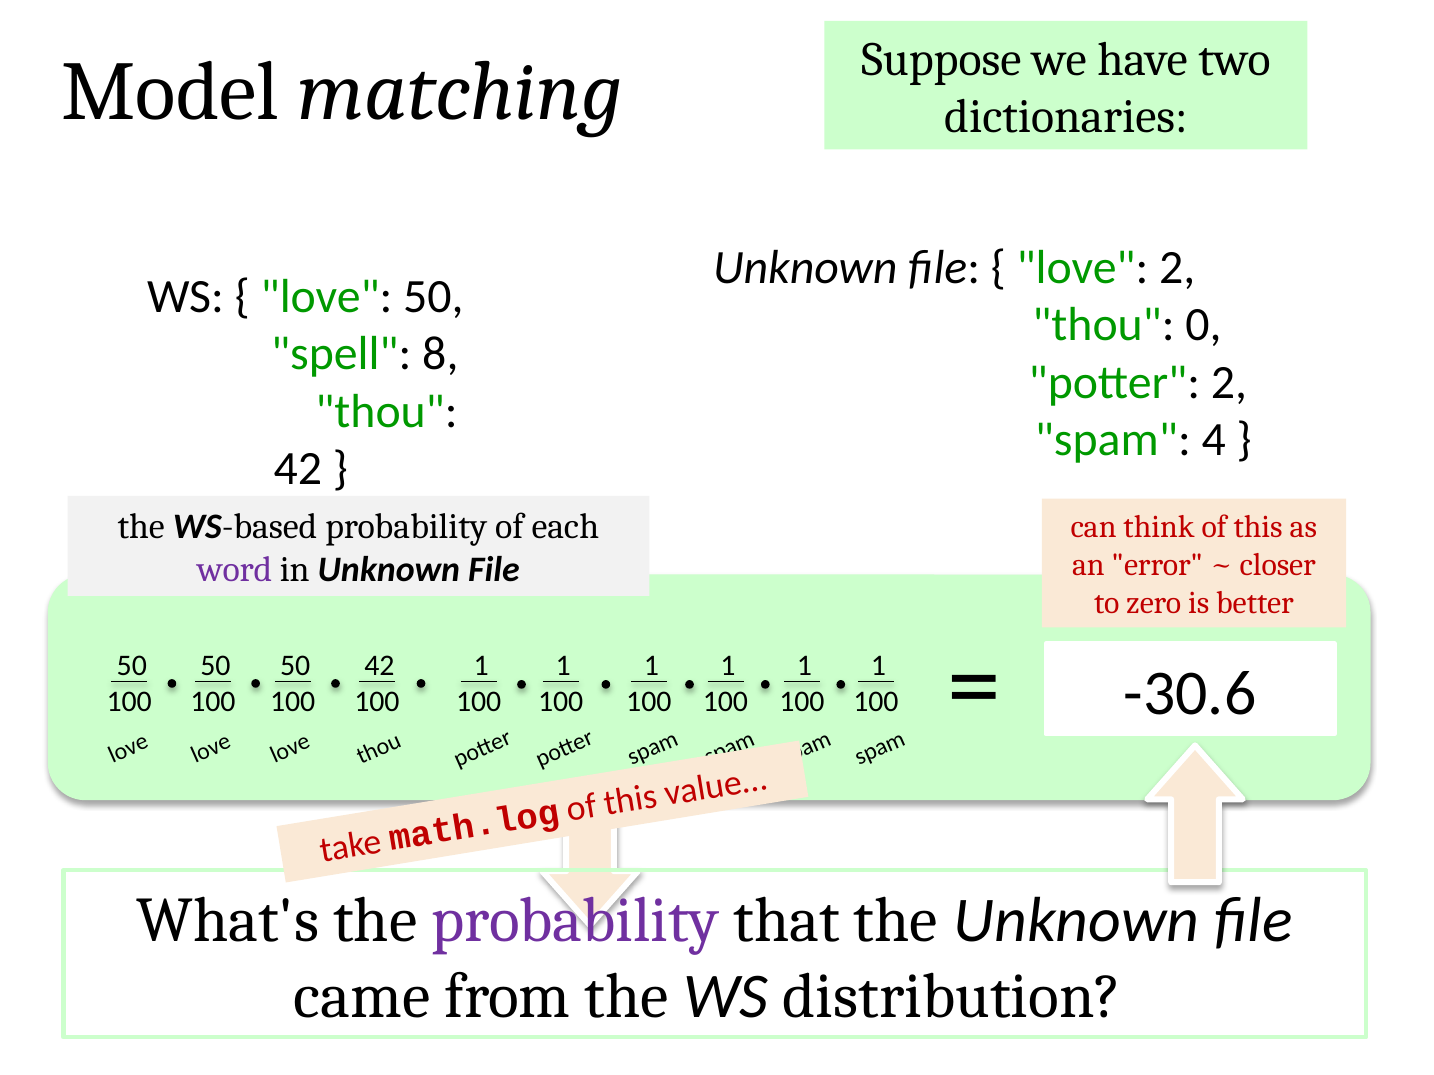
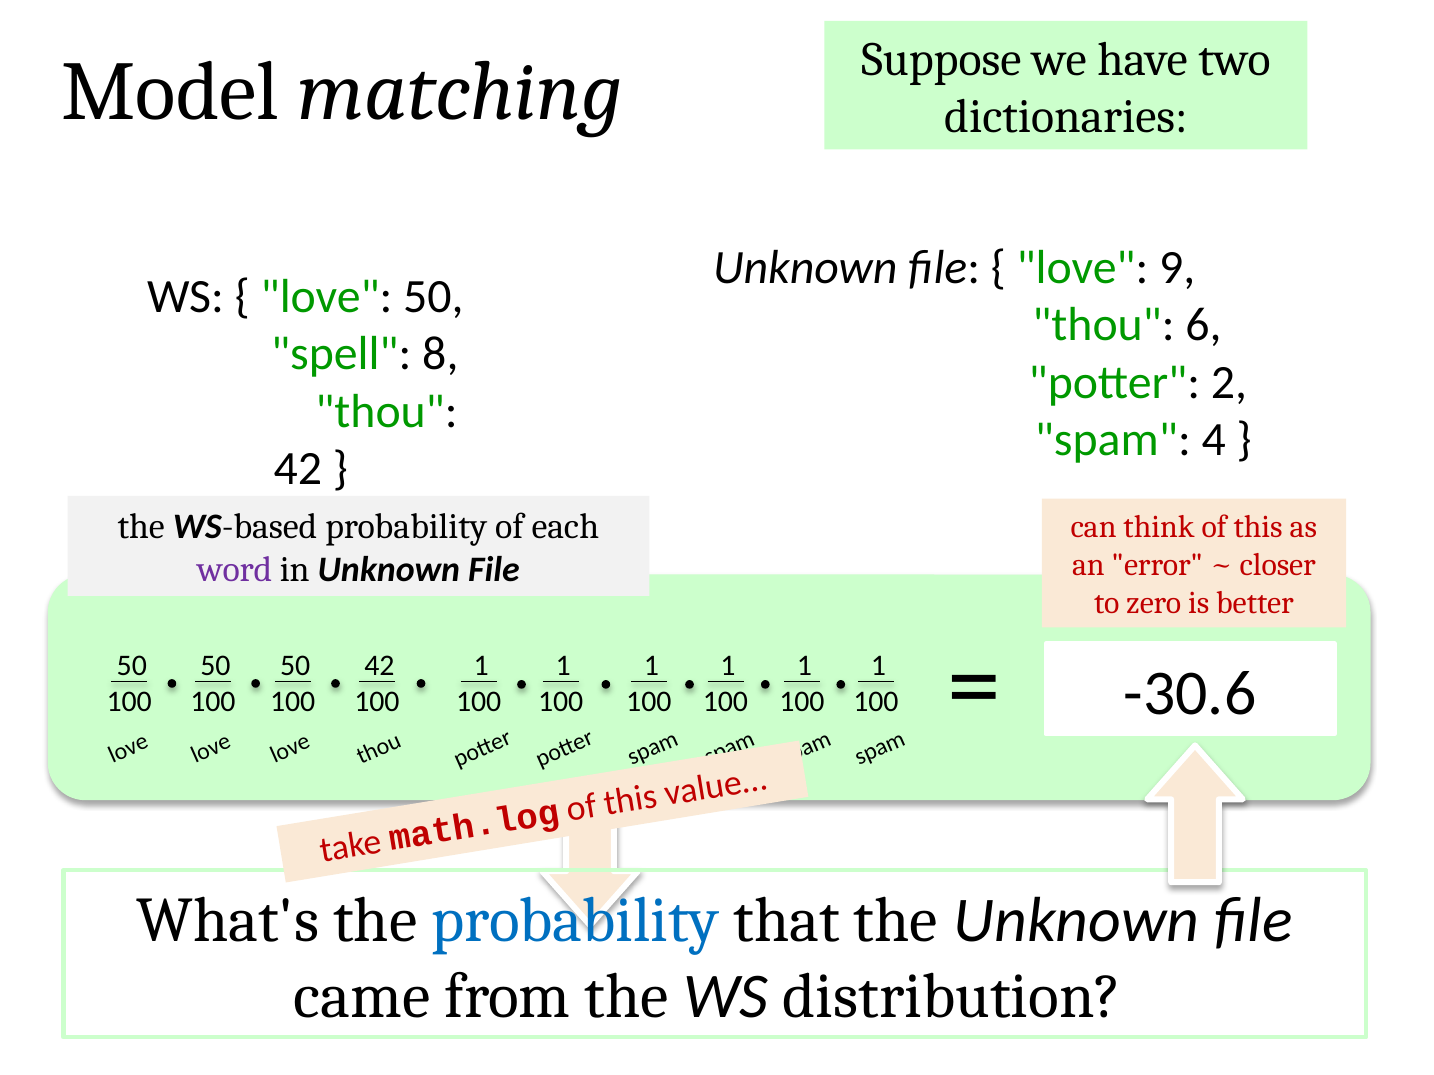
love 2: 2 -> 9
0: 0 -> 6
probability at (575, 920) colour: purple -> blue
